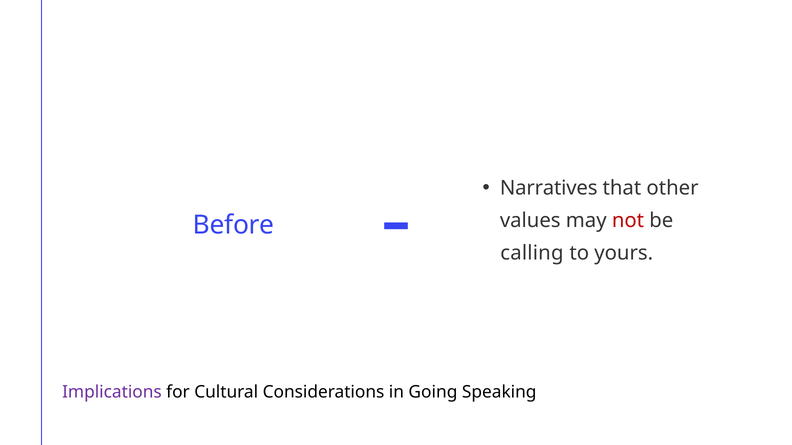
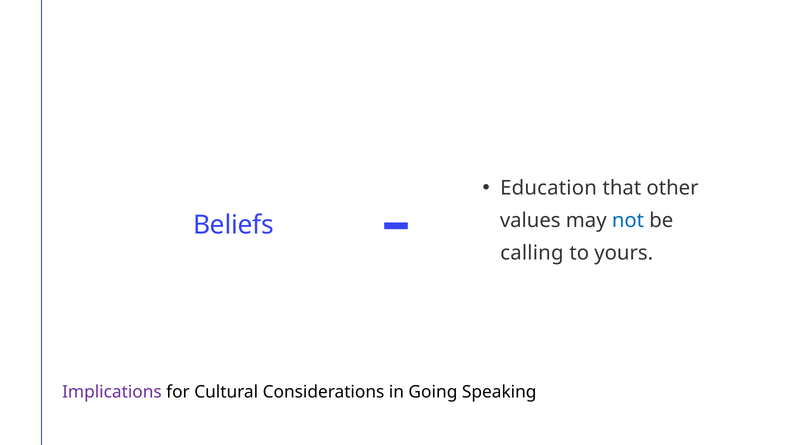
Narratives: Narratives -> Education
not colour: red -> blue
Before: Before -> Beliefs
